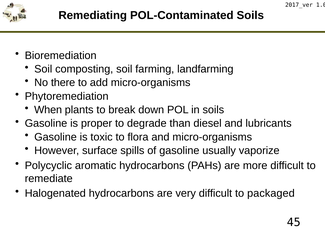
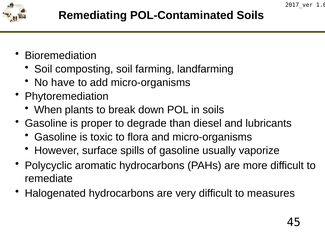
there: there -> have
packaged: packaged -> measures
